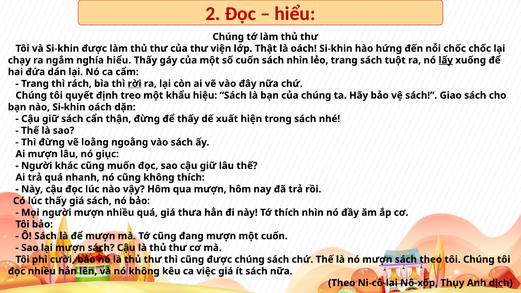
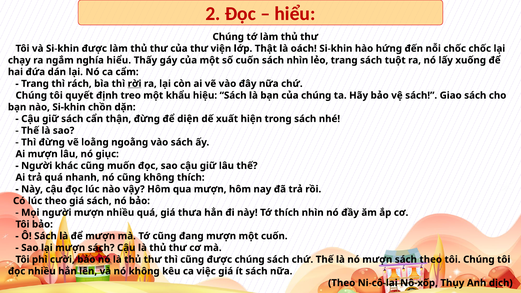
lấy underline: present -> none
Si-khin oách: oách -> chồn
để thấy: thấy -> diện
lúc thấy: thấy -> theo
